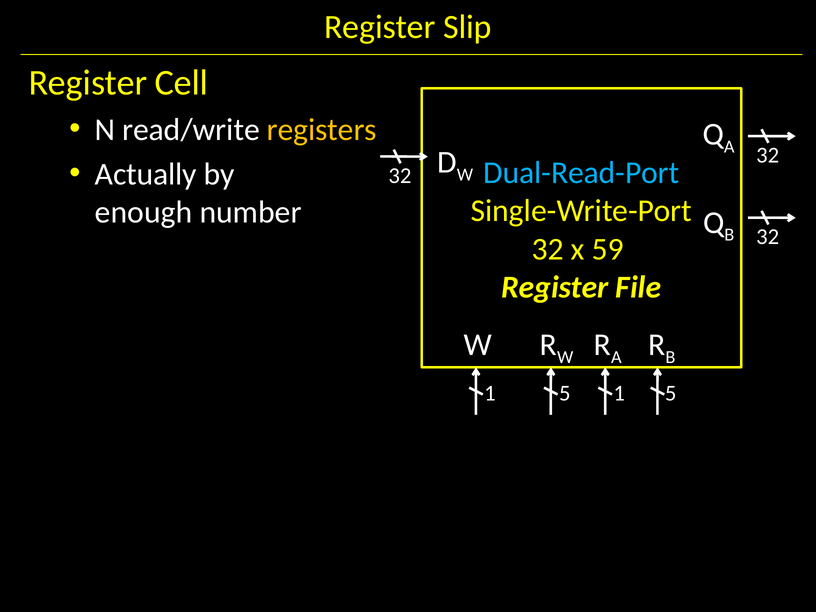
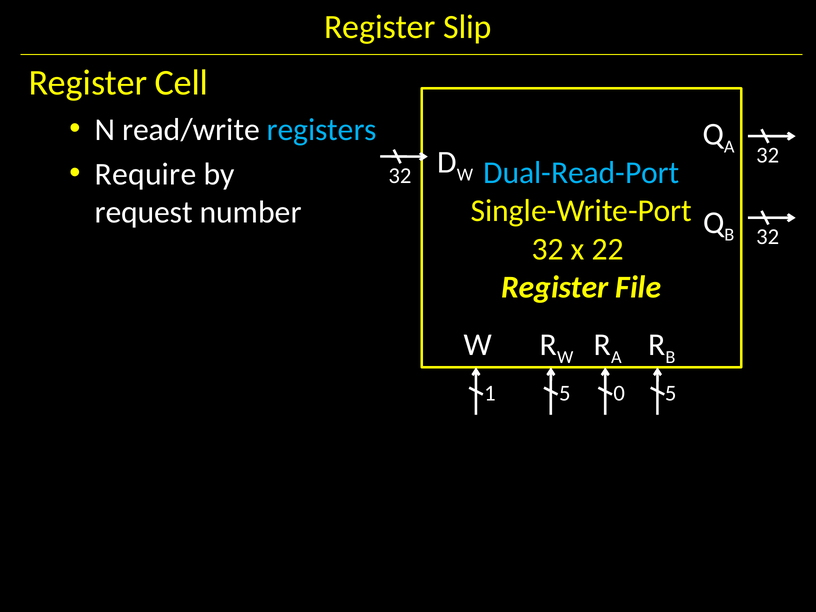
registers colour: yellow -> light blue
Actually: Actually -> Require
enough: enough -> request
59: 59 -> 22
5 1: 1 -> 0
